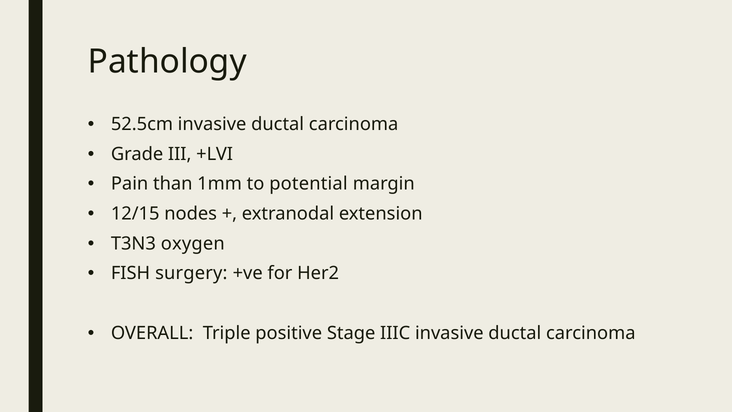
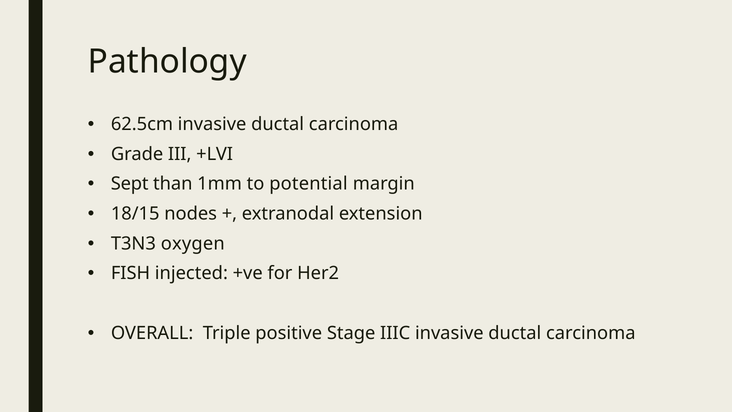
52.5cm: 52.5cm -> 62.5cm
Pain: Pain -> Sept
12/15: 12/15 -> 18/15
surgery: surgery -> injected
